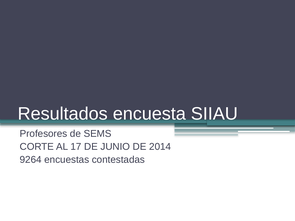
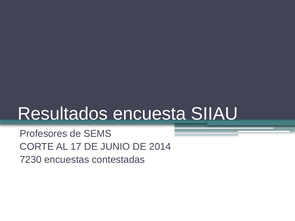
9264: 9264 -> 7230
